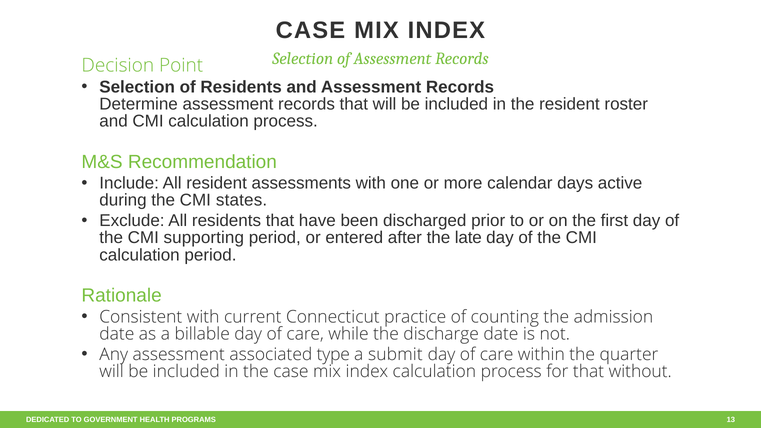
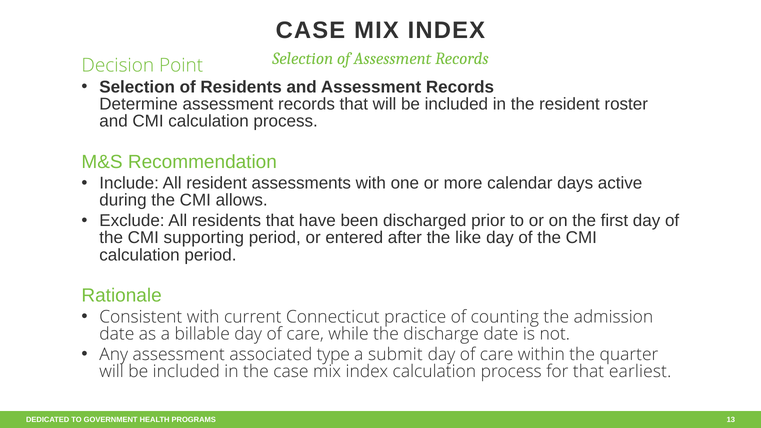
states: states -> allows
late: late -> like
without: without -> earliest
